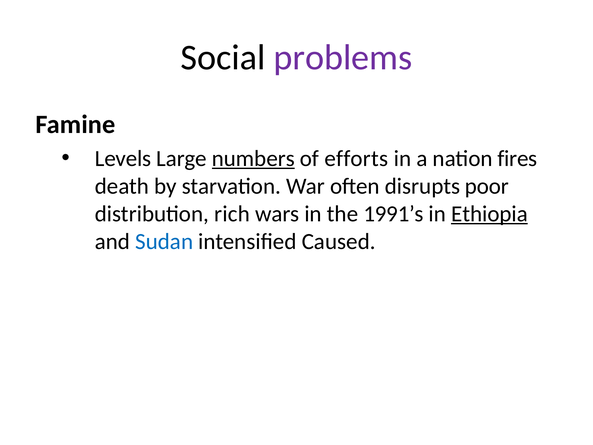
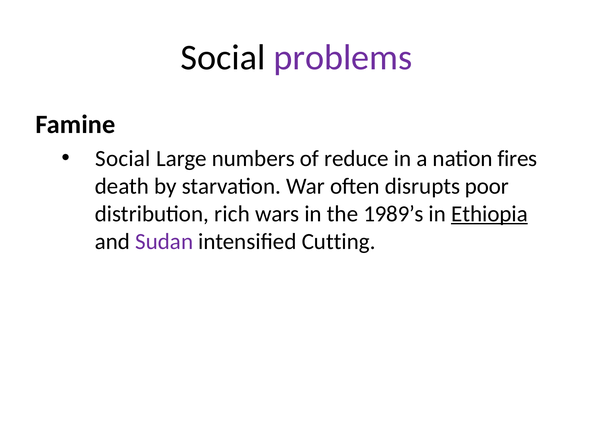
Levels at (123, 158): Levels -> Social
numbers underline: present -> none
efforts: efforts -> reduce
1991’s: 1991’s -> 1989’s
Sudan colour: blue -> purple
Caused: Caused -> Cutting
